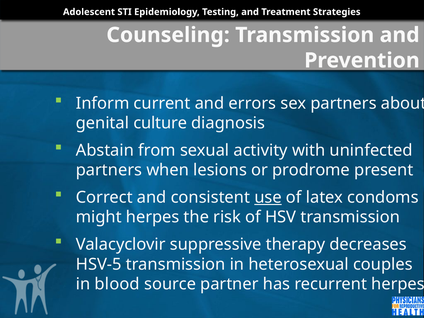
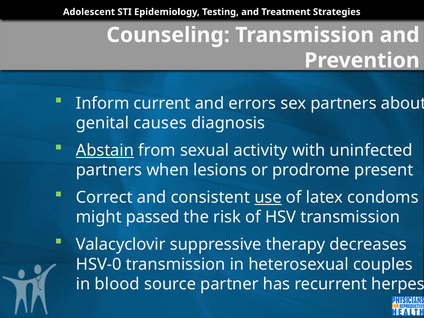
culture: culture -> causes
Abstain underline: none -> present
might herpes: herpes -> passed
HSV-5: HSV-5 -> HSV-0
